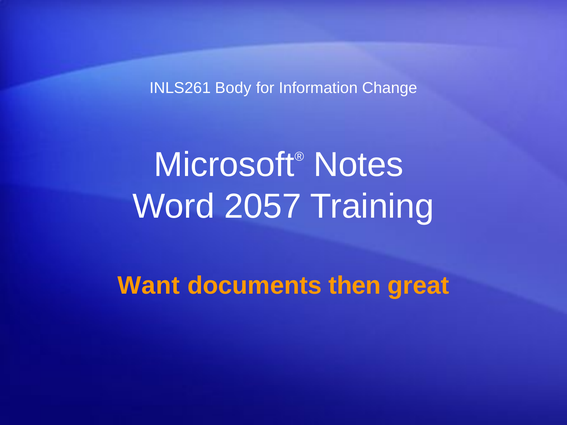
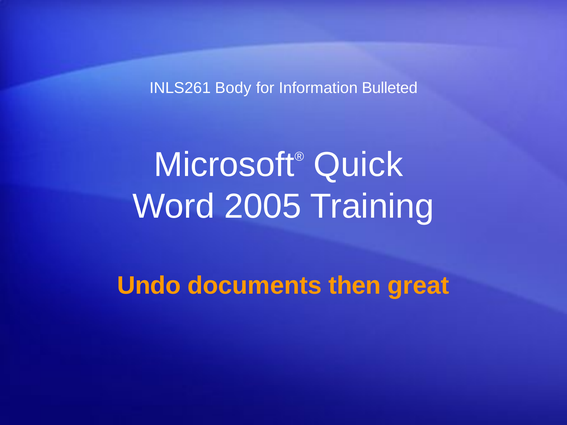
Change: Change -> Bulleted
Notes: Notes -> Quick
2057: 2057 -> 2005
Want: Want -> Undo
